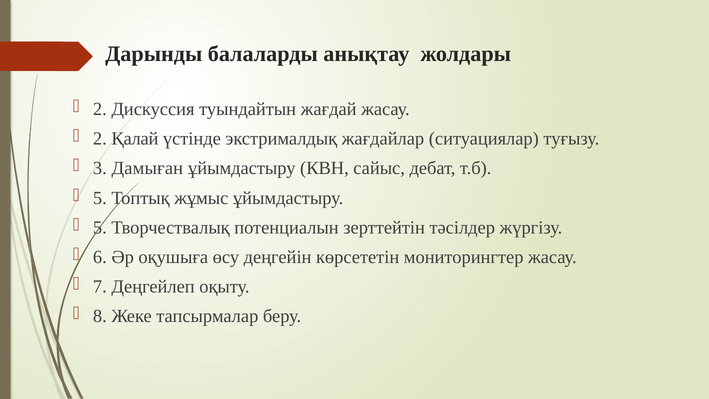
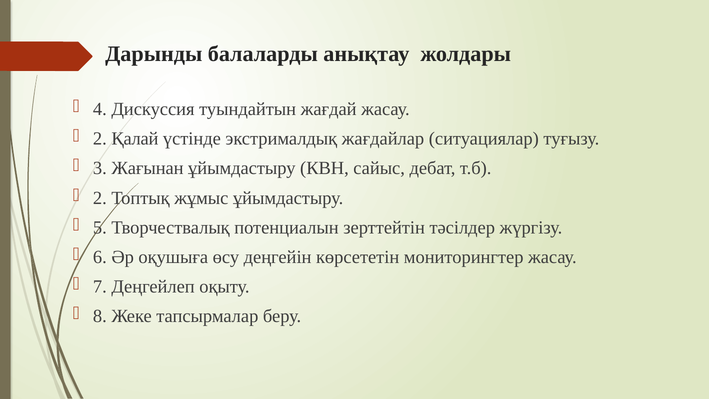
2 at (100, 109): 2 -> 4
Дамыған: Дамыған -> Жағынан
5 at (100, 198): 5 -> 2
